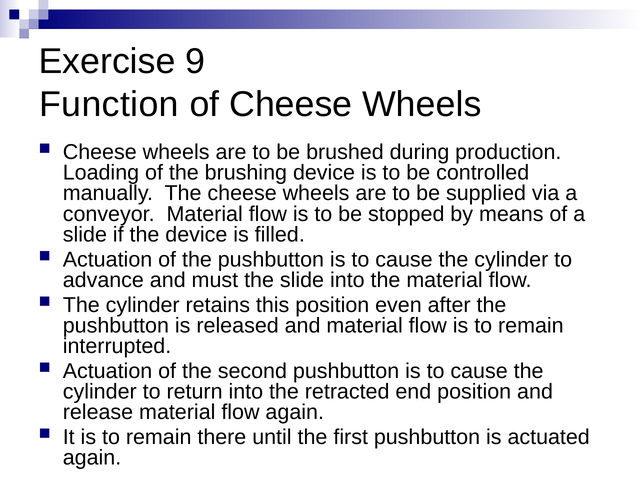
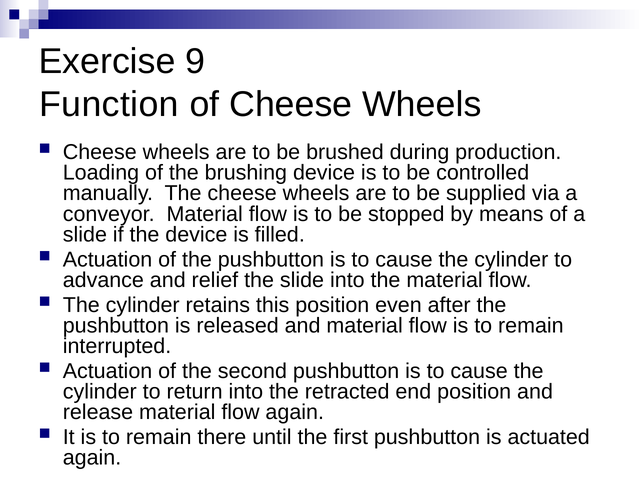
must: must -> relief
